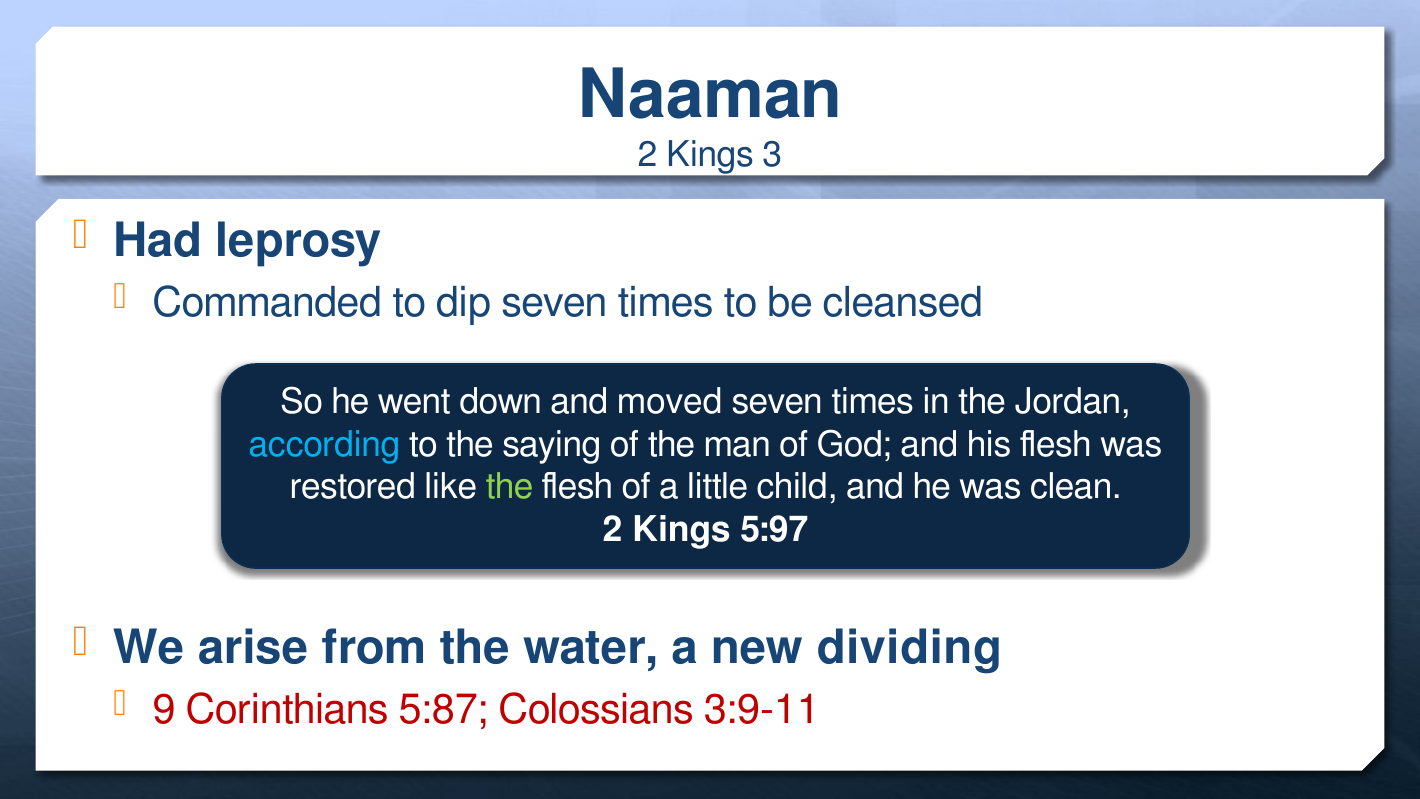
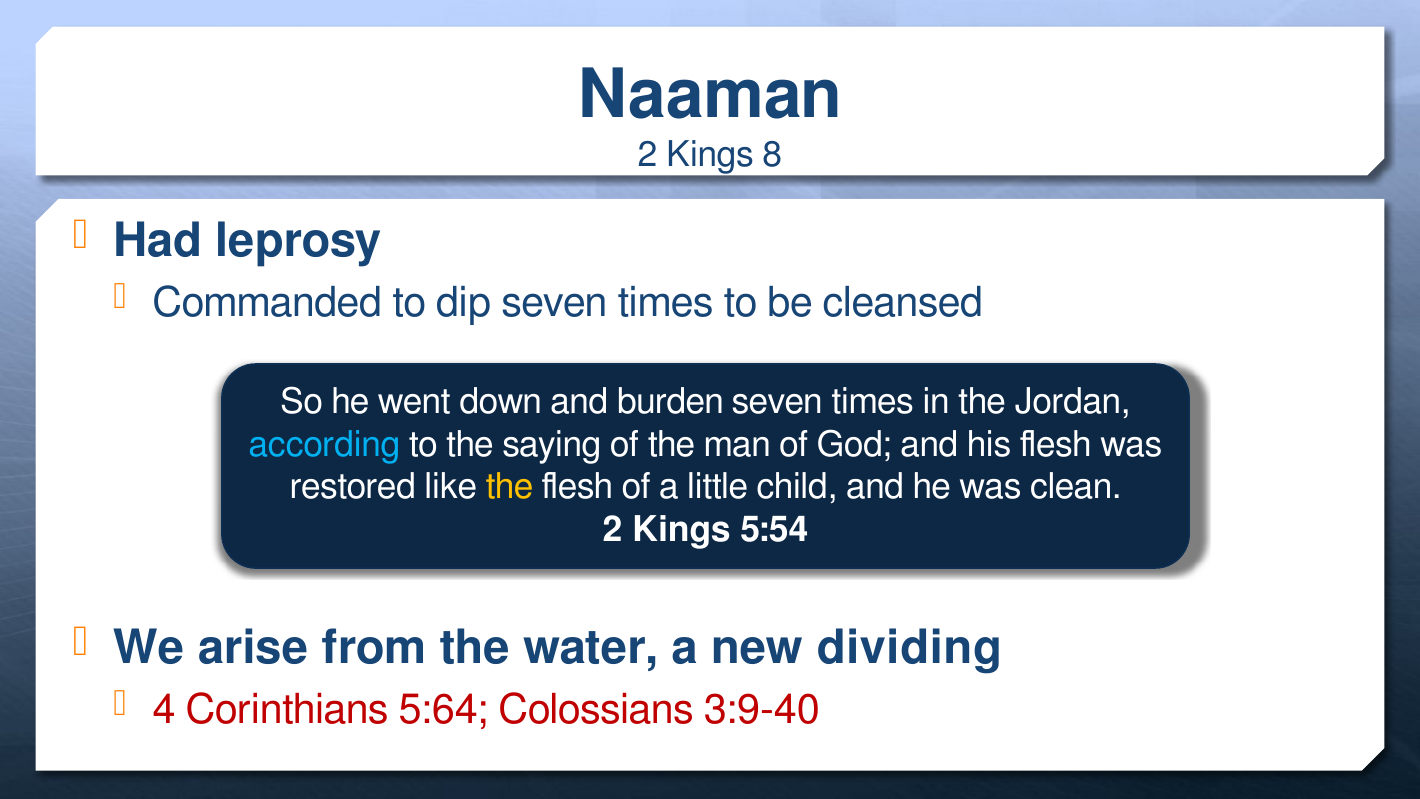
3: 3 -> 8
moved: moved -> burden
the at (509, 487) colour: light green -> yellow
5:97: 5:97 -> 5:54
9: 9 -> 4
5:87: 5:87 -> 5:64
3:9-11: 3:9-11 -> 3:9-40
